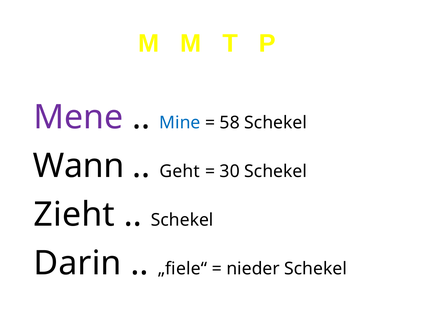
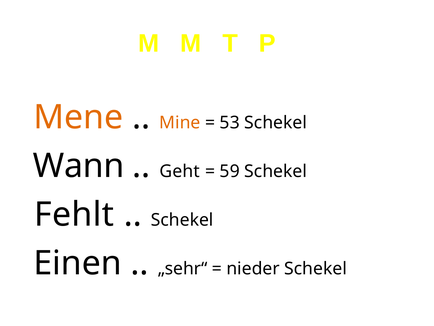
Mene colour: purple -> orange
Mine colour: blue -> orange
58: 58 -> 53
30: 30 -> 59
Zieht: Zieht -> Fehlt
Darin: Darin -> Einen
„fiele“: „fiele“ -> „sehr“
